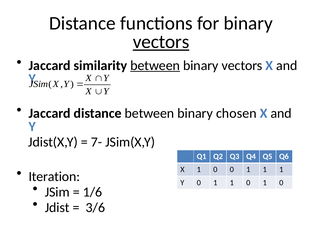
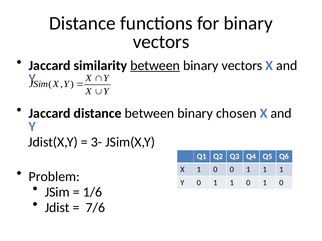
vectors at (161, 42) underline: present -> none
7-: 7- -> 3-
Iteration: Iteration -> Problem
3/6: 3/6 -> 7/6
